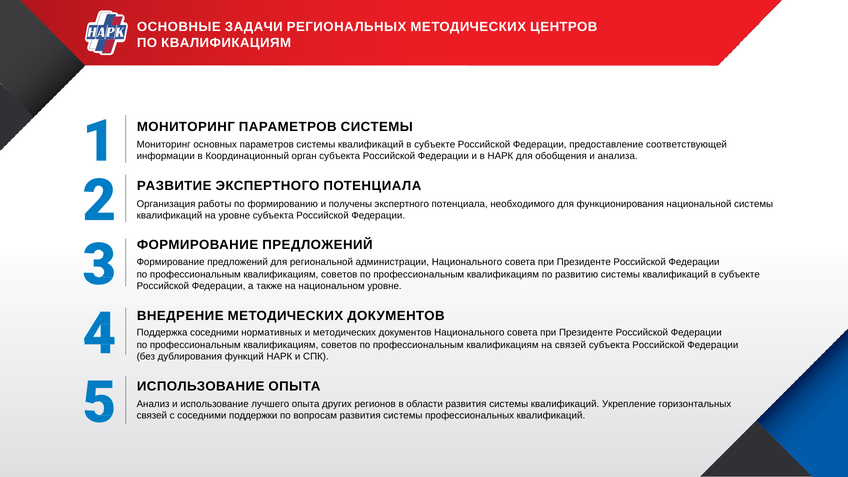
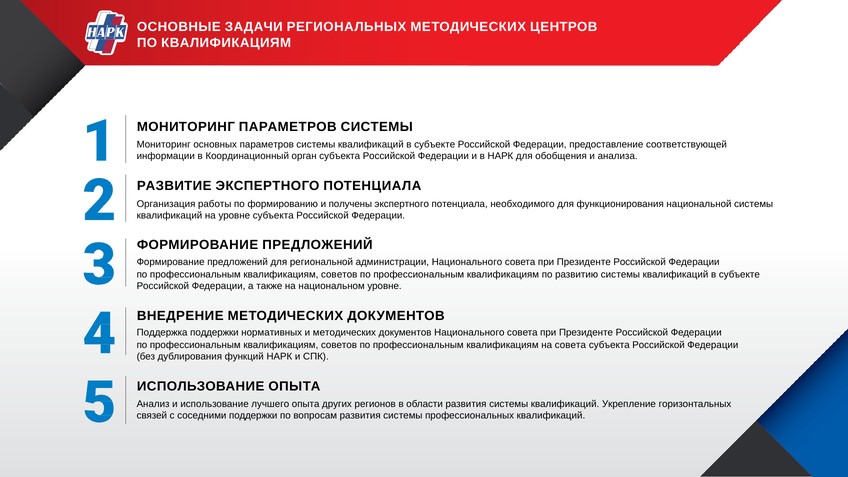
Поддержка соседними: соседними -> поддержки
на связей: связей -> совета
